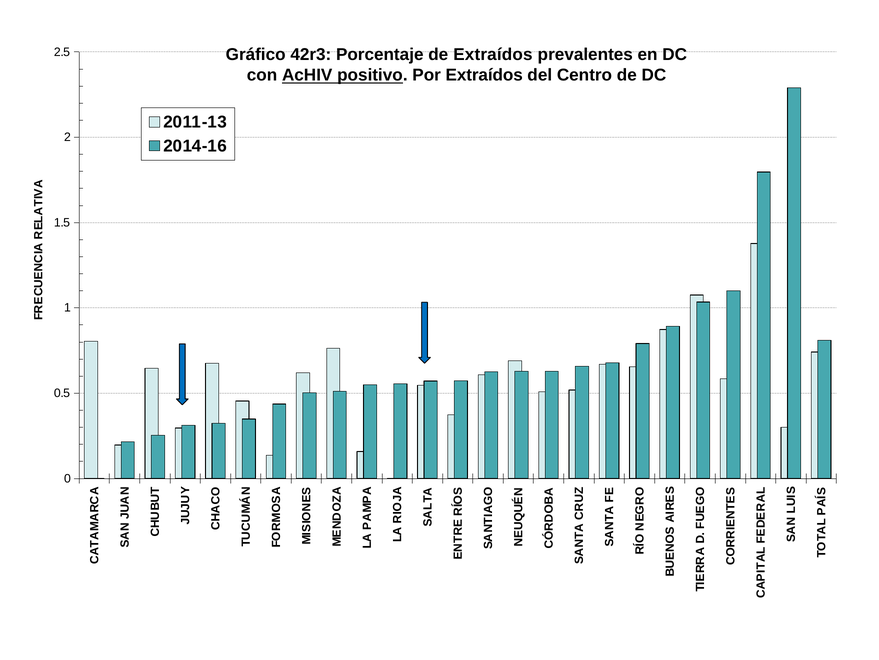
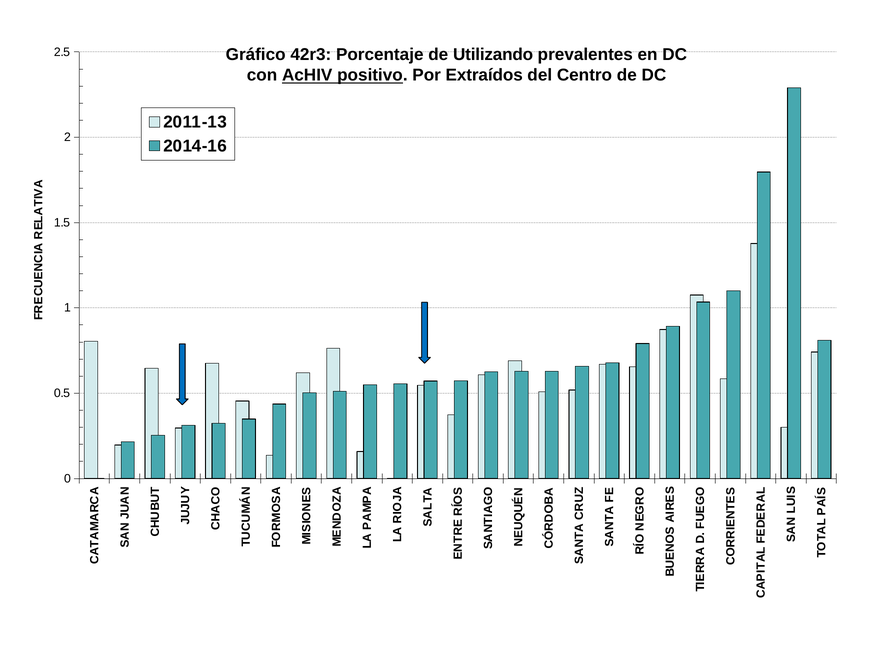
de Extraídos: Extraídos -> Utilizando
